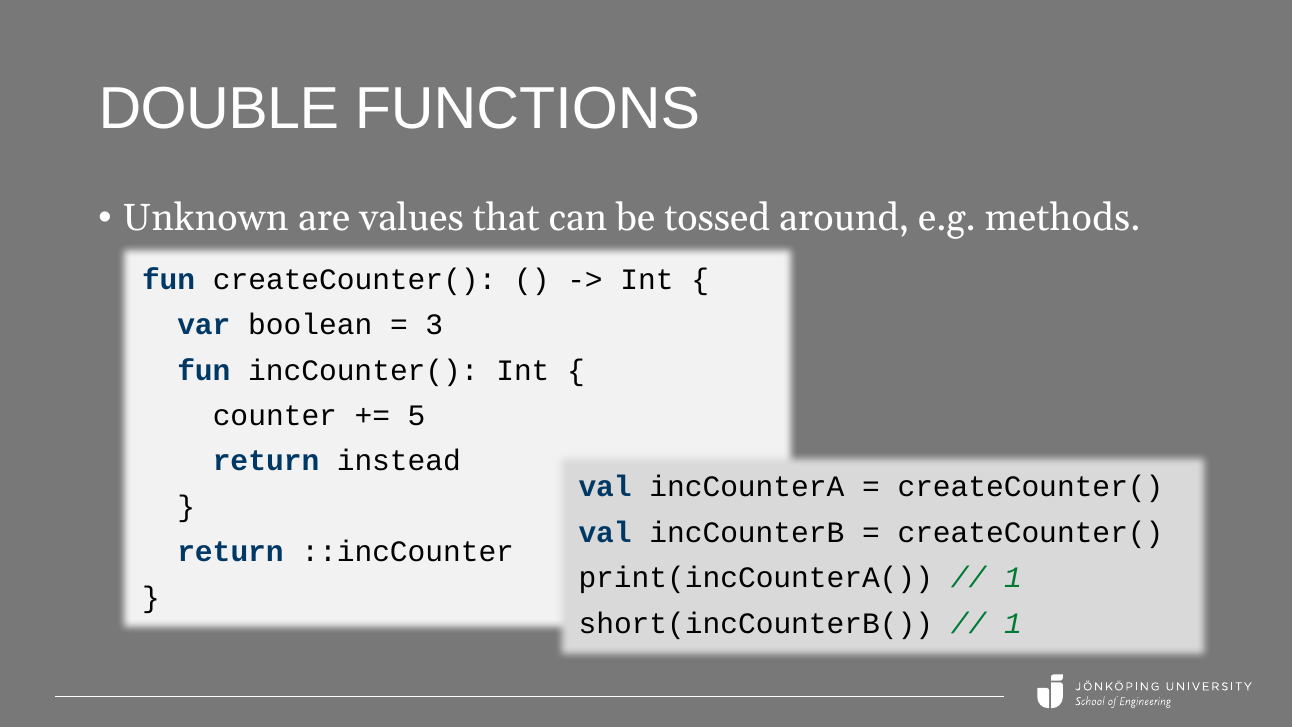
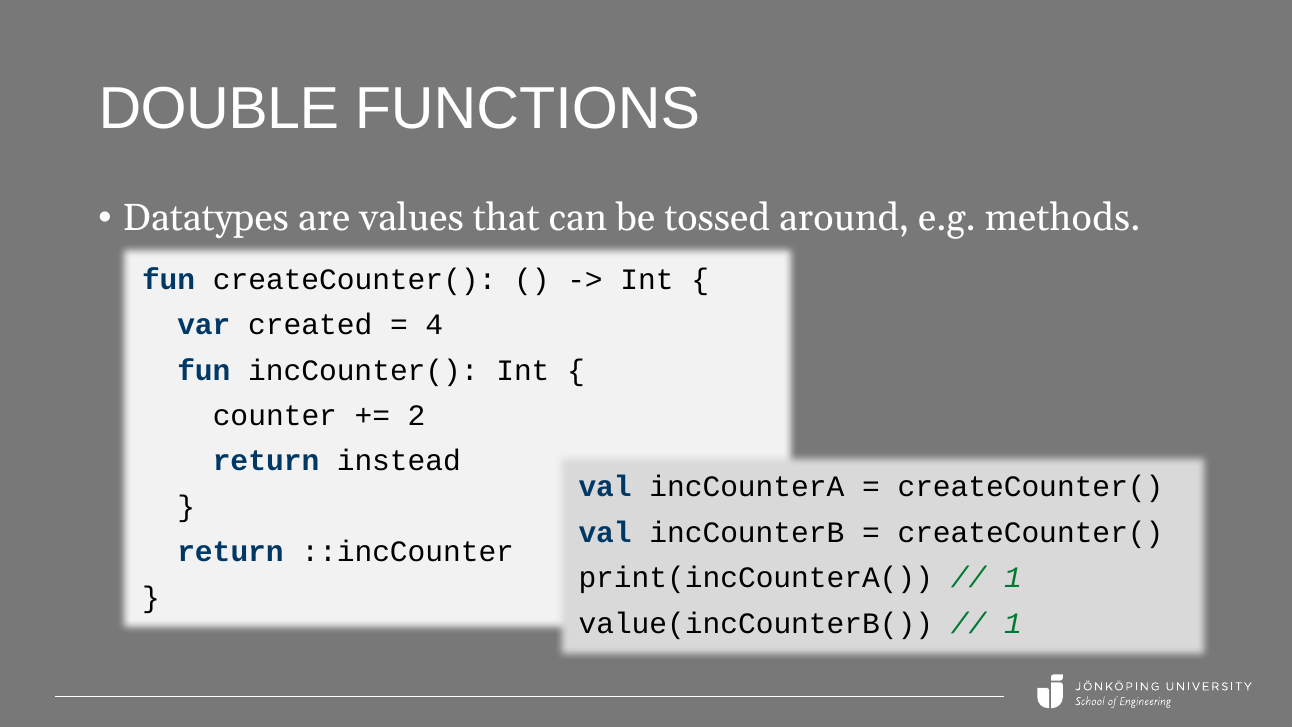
Unknown: Unknown -> Datatypes
boolean: boolean -> created
3: 3 -> 4
5: 5 -> 2
short(incCounterB(: short(incCounterB( -> value(incCounterB(
